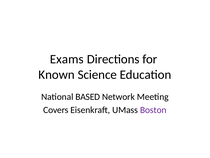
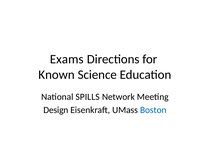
BASED: BASED -> SPILLS
Covers: Covers -> Design
Boston colour: purple -> blue
